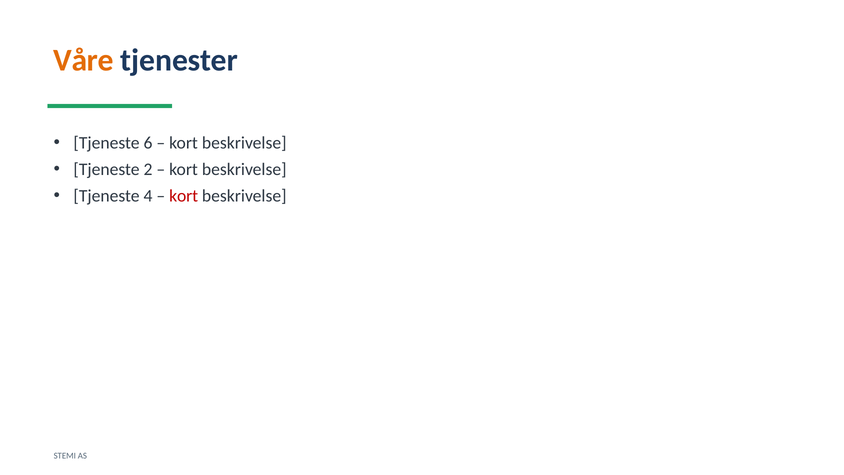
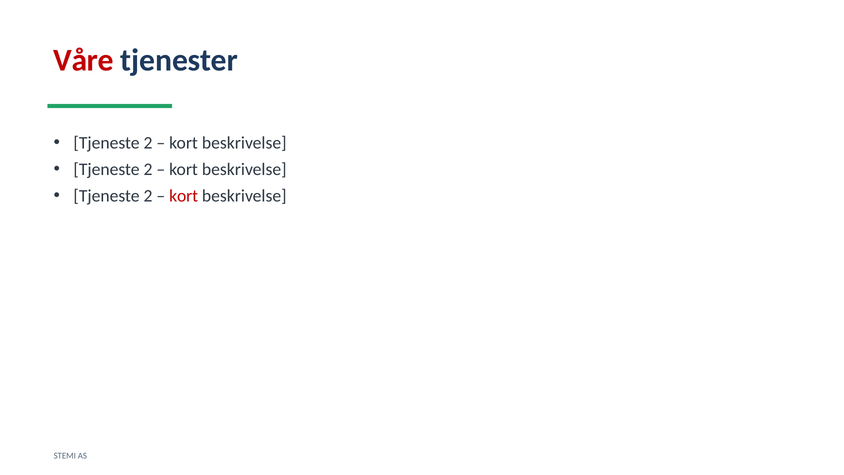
Våre colour: orange -> red
6 at (148, 143): 6 -> 2
4 at (148, 196): 4 -> 2
